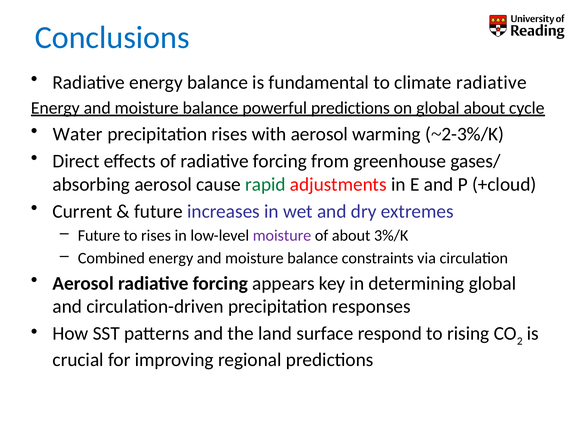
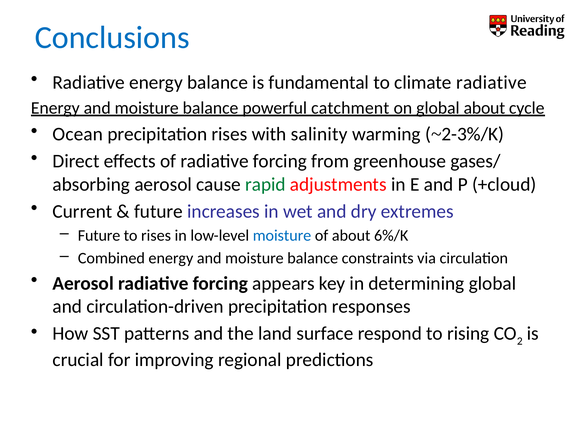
powerful predictions: predictions -> catchment
Water: Water -> Ocean
with aerosol: aerosol -> salinity
moisture at (282, 236) colour: purple -> blue
3%/K: 3%/K -> 6%/K
